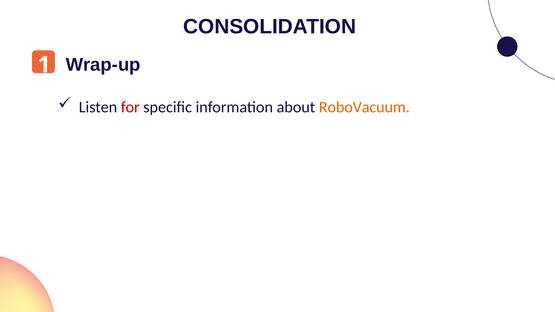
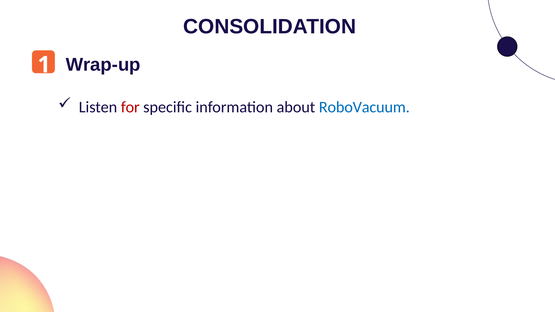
RoboVacuum colour: orange -> blue
